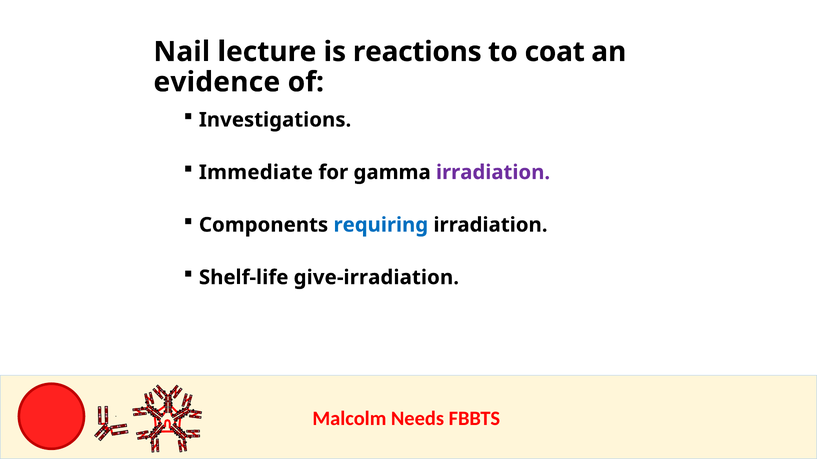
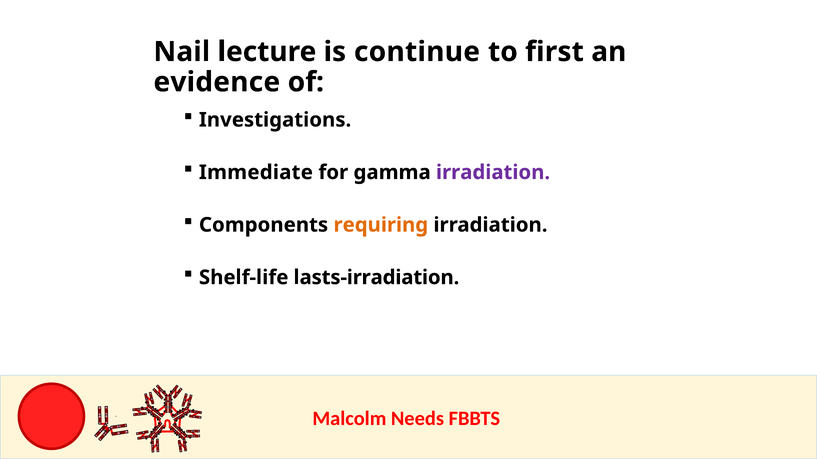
reactions: reactions -> continue
coat: coat -> first
requiring colour: blue -> orange
give-irradiation: give-irradiation -> lasts-irradiation
